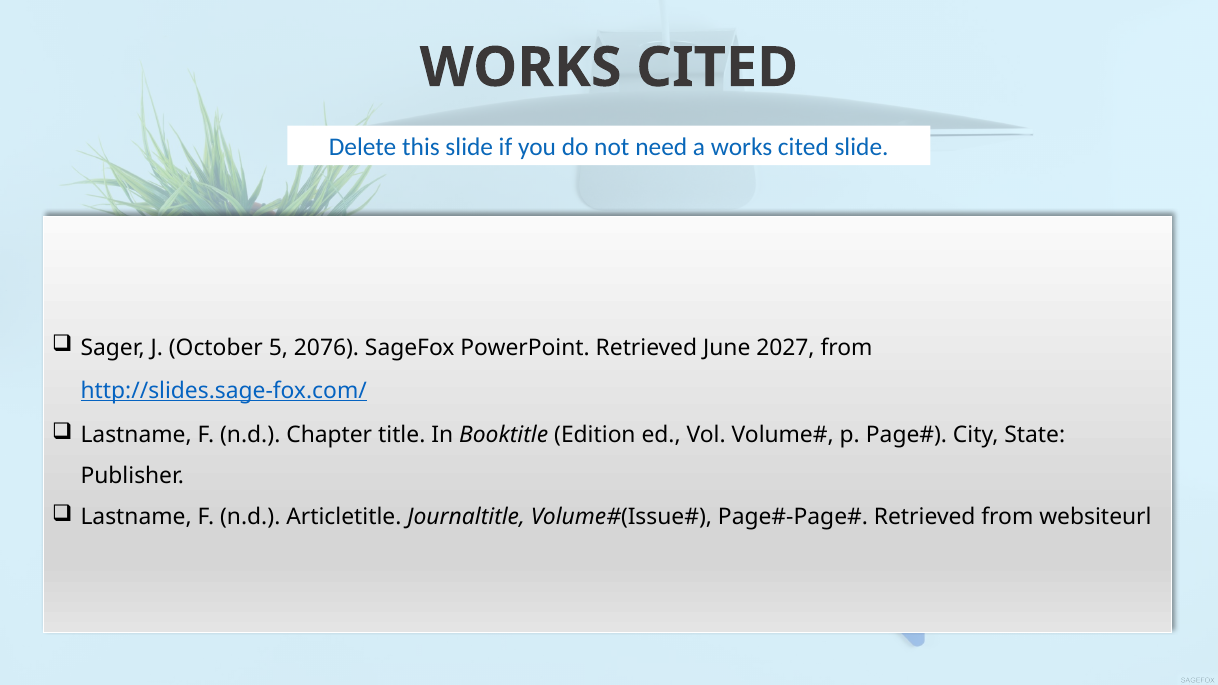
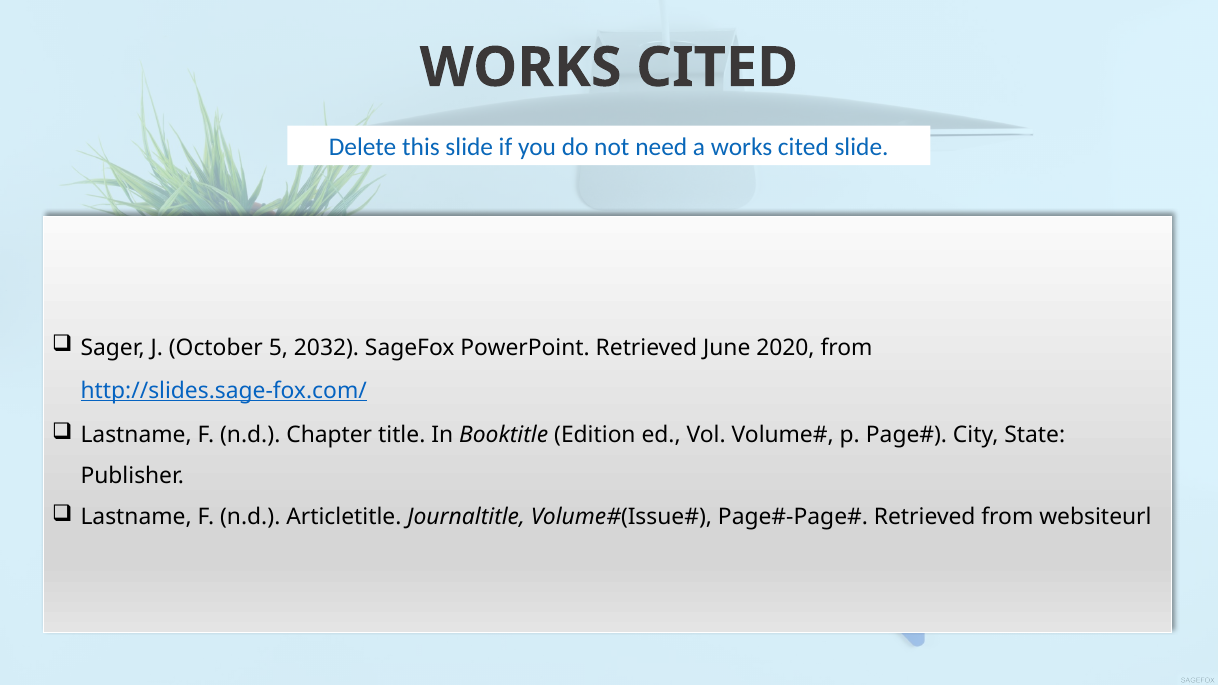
2076: 2076 -> 2032
2027: 2027 -> 2020
